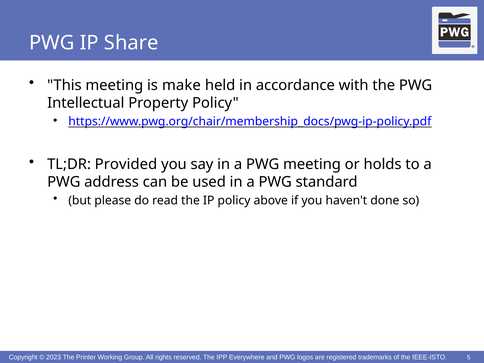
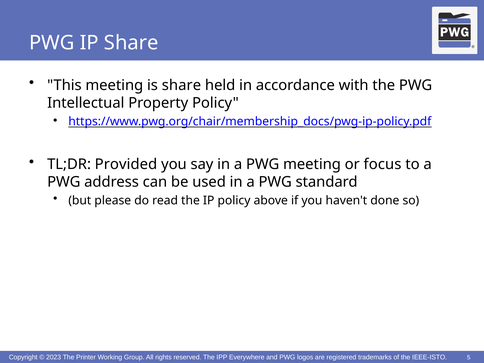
is make: make -> share
holds: holds -> focus
